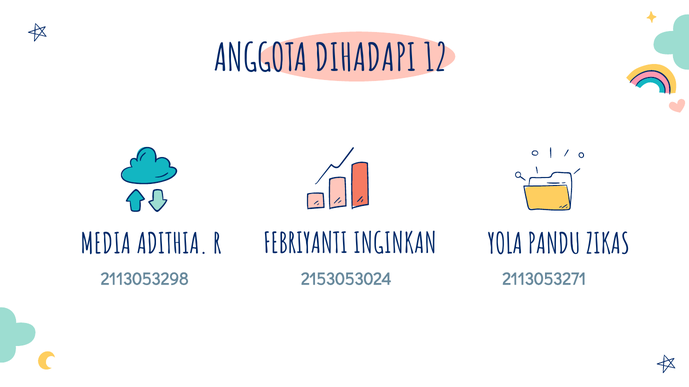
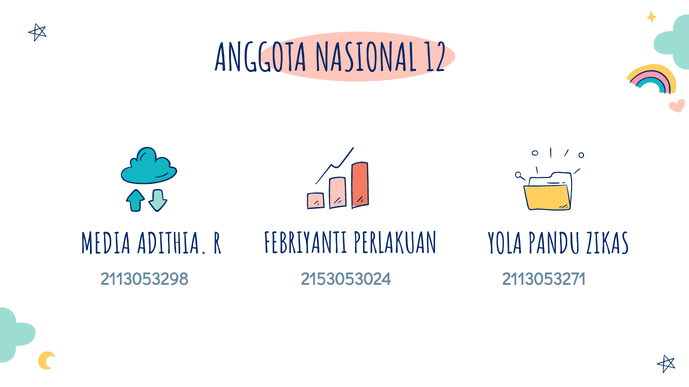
DIHADAPI: DIHADAPI -> NASIONAL
INGINKAN: INGINKAN -> PERLAKUAN
